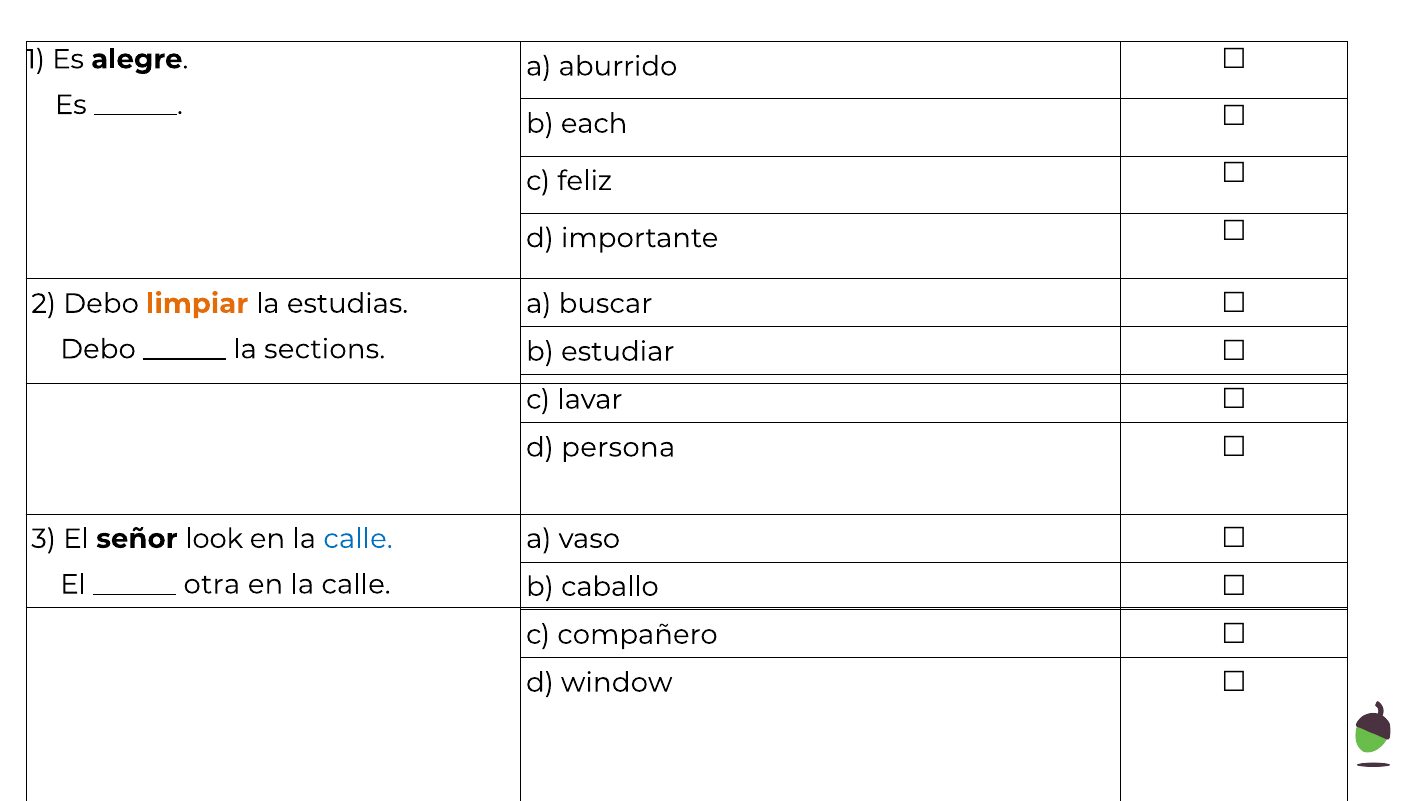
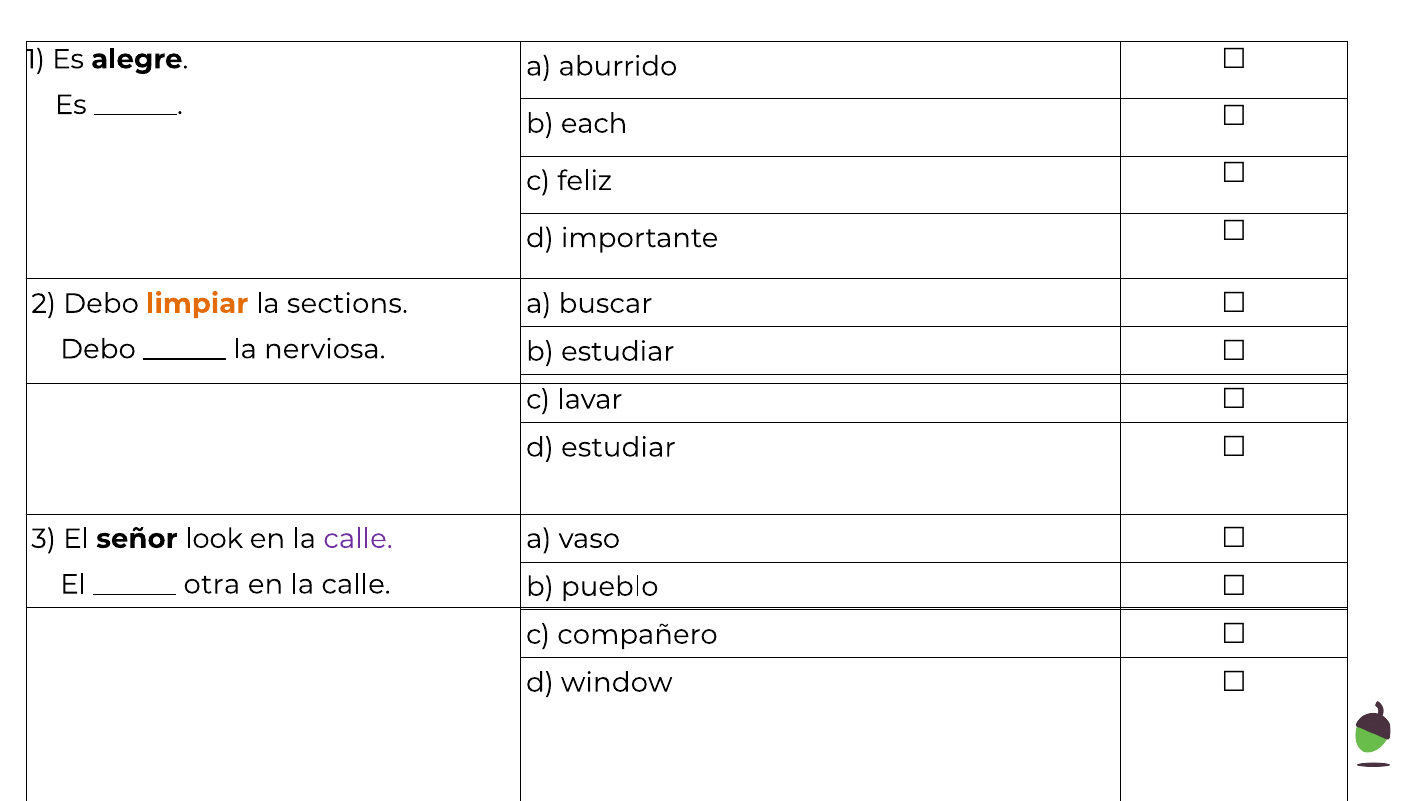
estudias: estudias -> sections
sections: sections -> nerviosa
d persona: persona -> estudiar
calle at (358, 539) colour: blue -> purple
caballo: caballo -> pueblo
